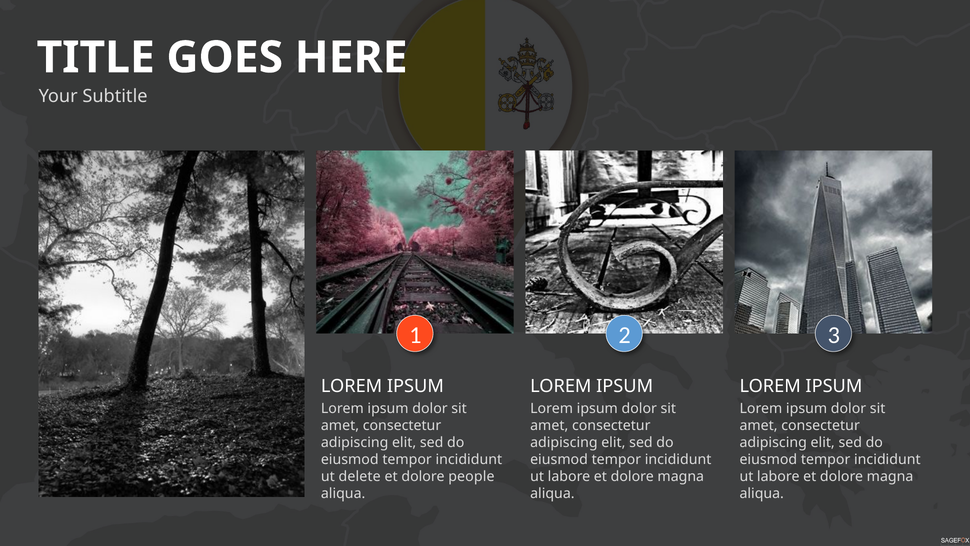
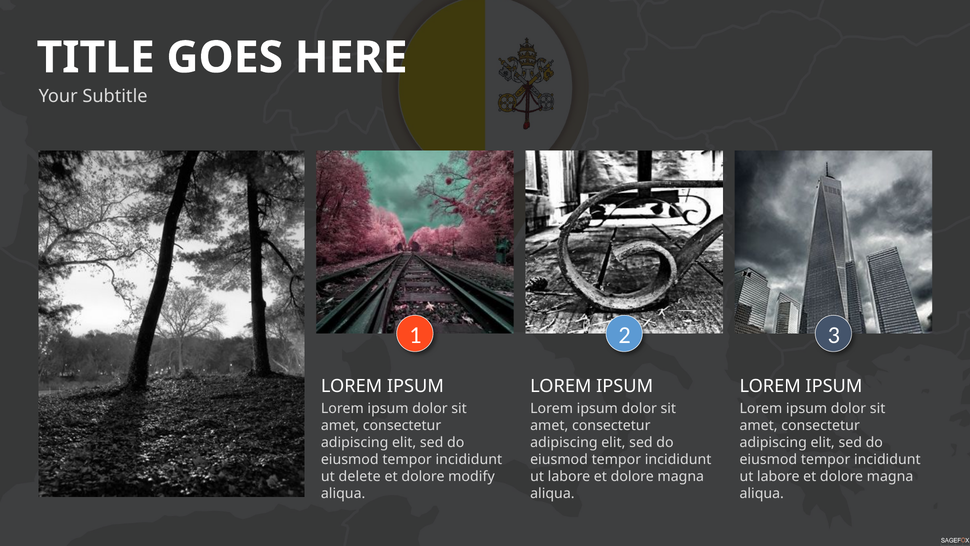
people: people -> modify
